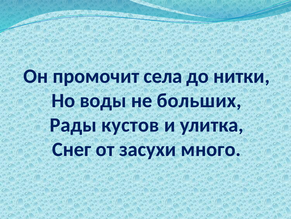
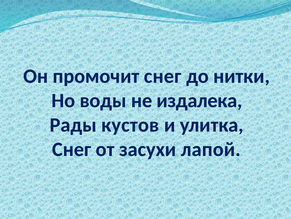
промочит села: села -> снег
больших: больших -> издалека
много: много -> лапой
